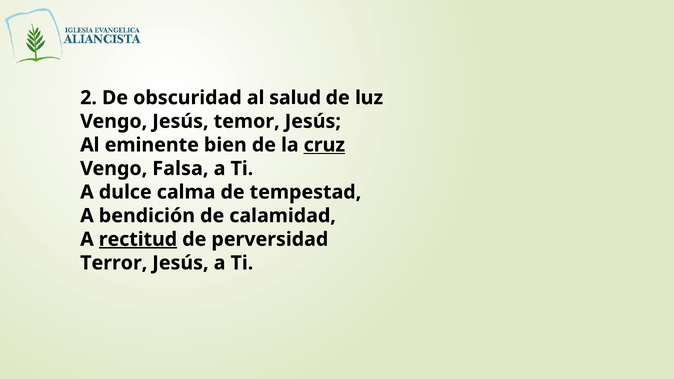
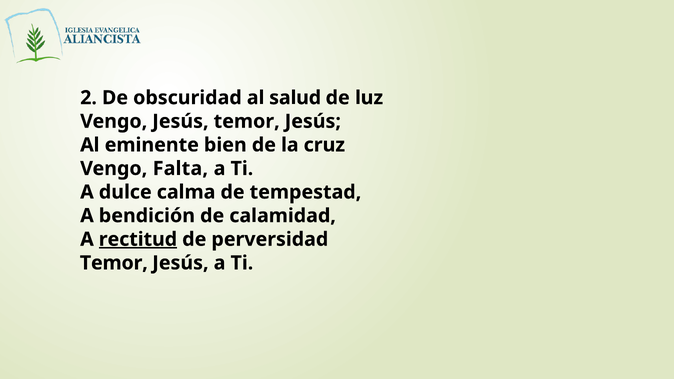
cruz underline: present -> none
Falsa: Falsa -> Falta
Terror at (114, 263): Terror -> Temor
